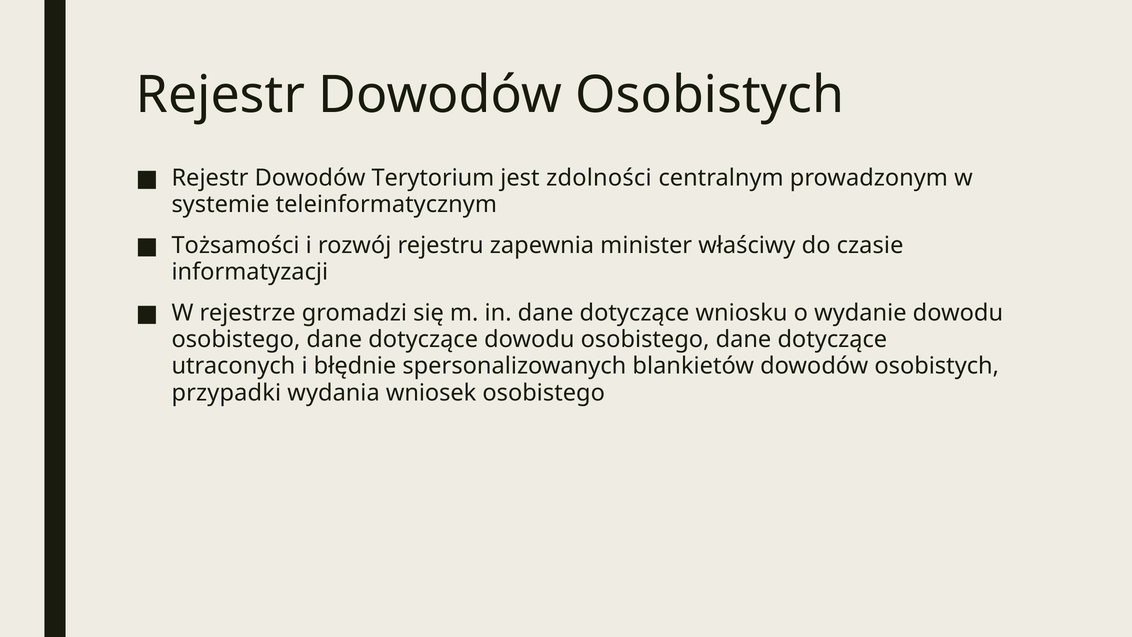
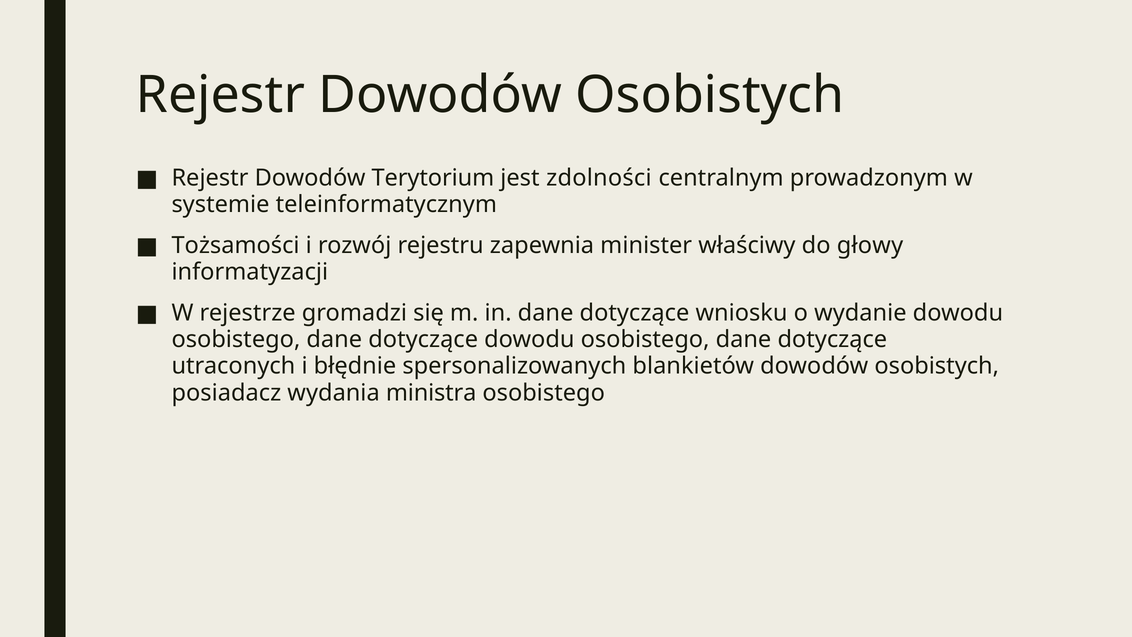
czasie: czasie -> głowy
przypadki: przypadki -> posiadacz
wniosek: wniosek -> ministra
